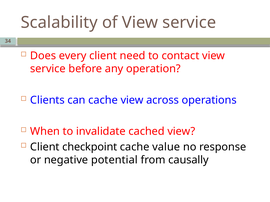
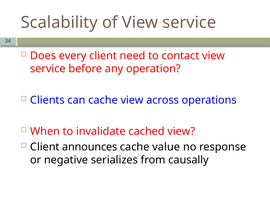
checkpoint: checkpoint -> announces
potential: potential -> serializes
